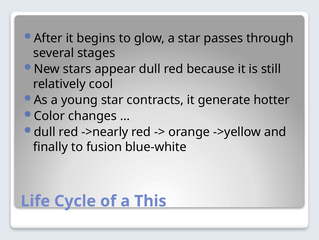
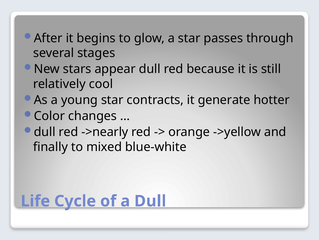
fusion: fusion -> mixed
a This: This -> Dull
